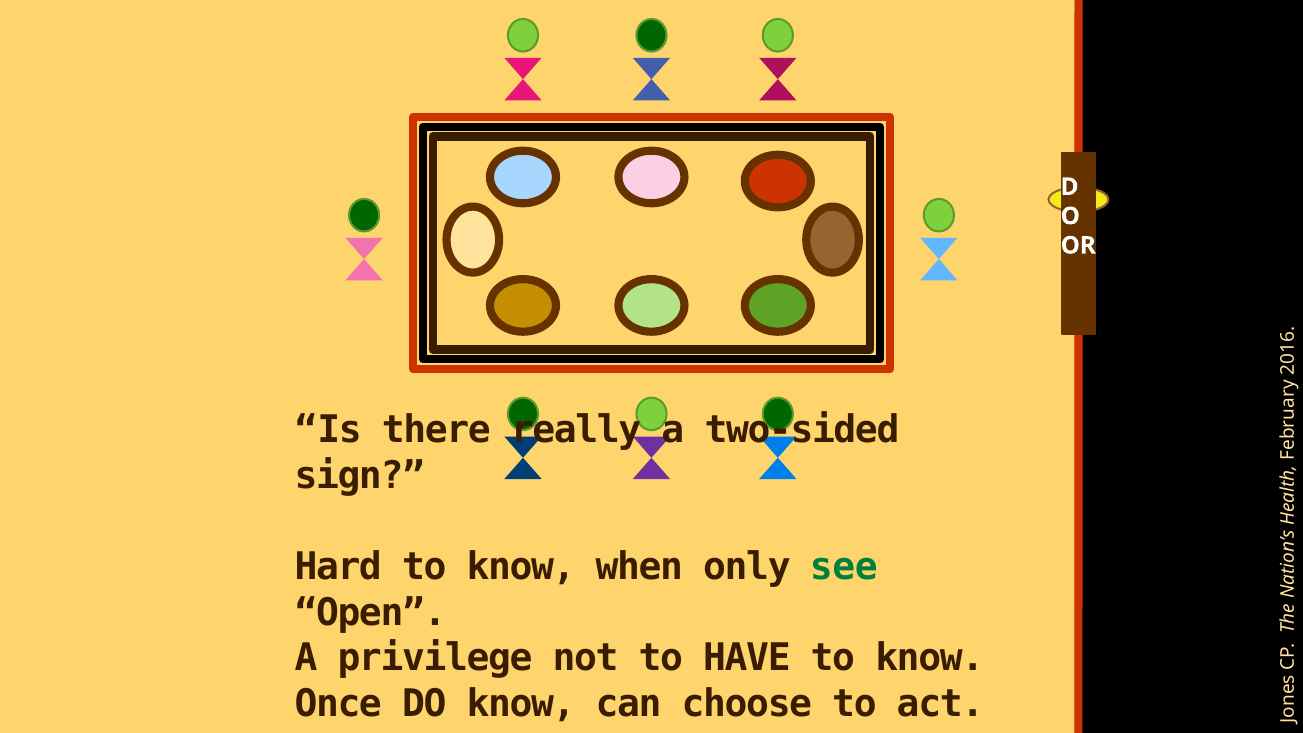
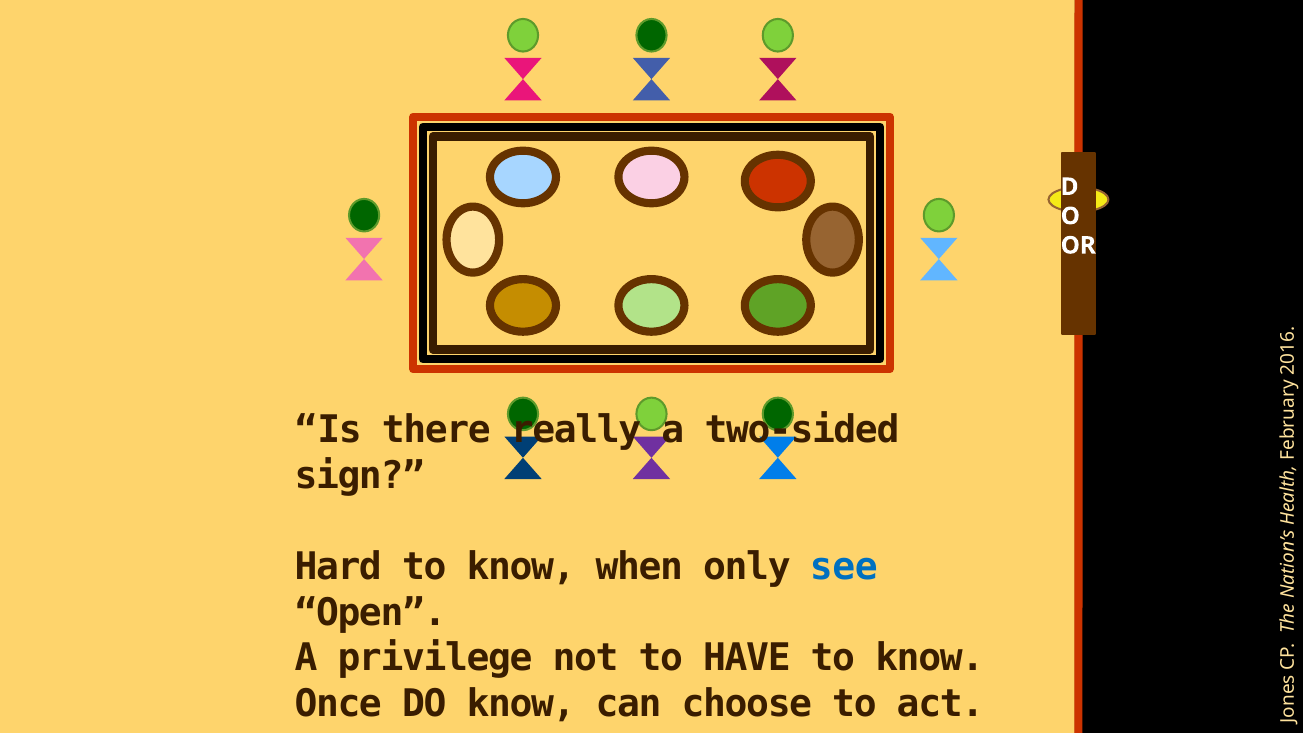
see colour: green -> blue
